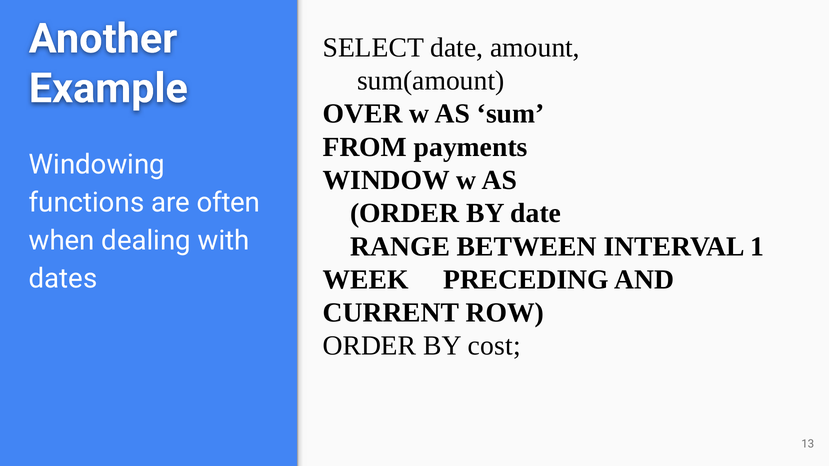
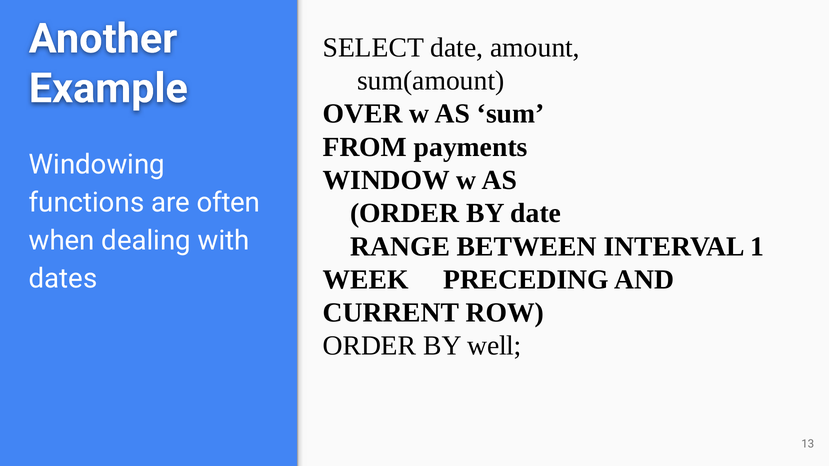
cost: cost -> well
